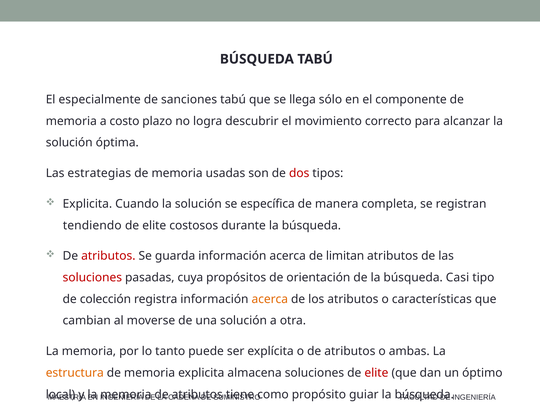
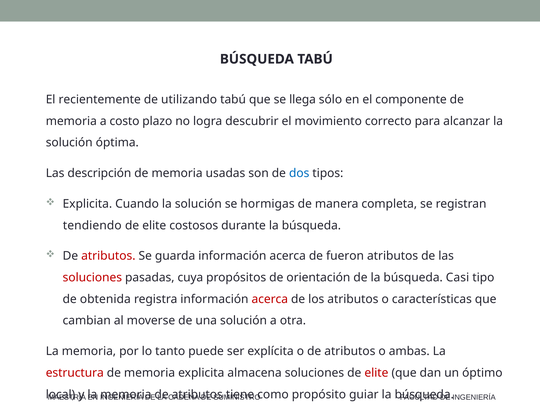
especialmente: especialmente -> recientemente
sanciones: sanciones -> utilizando
estrategias: estrategias -> descripción
dos colour: red -> blue
específica: específica -> hormigas
limitan: limitan -> fueron
colección: colección -> obtenida
acerca at (270, 299) colour: orange -> red
estructura colour: orange -> red
